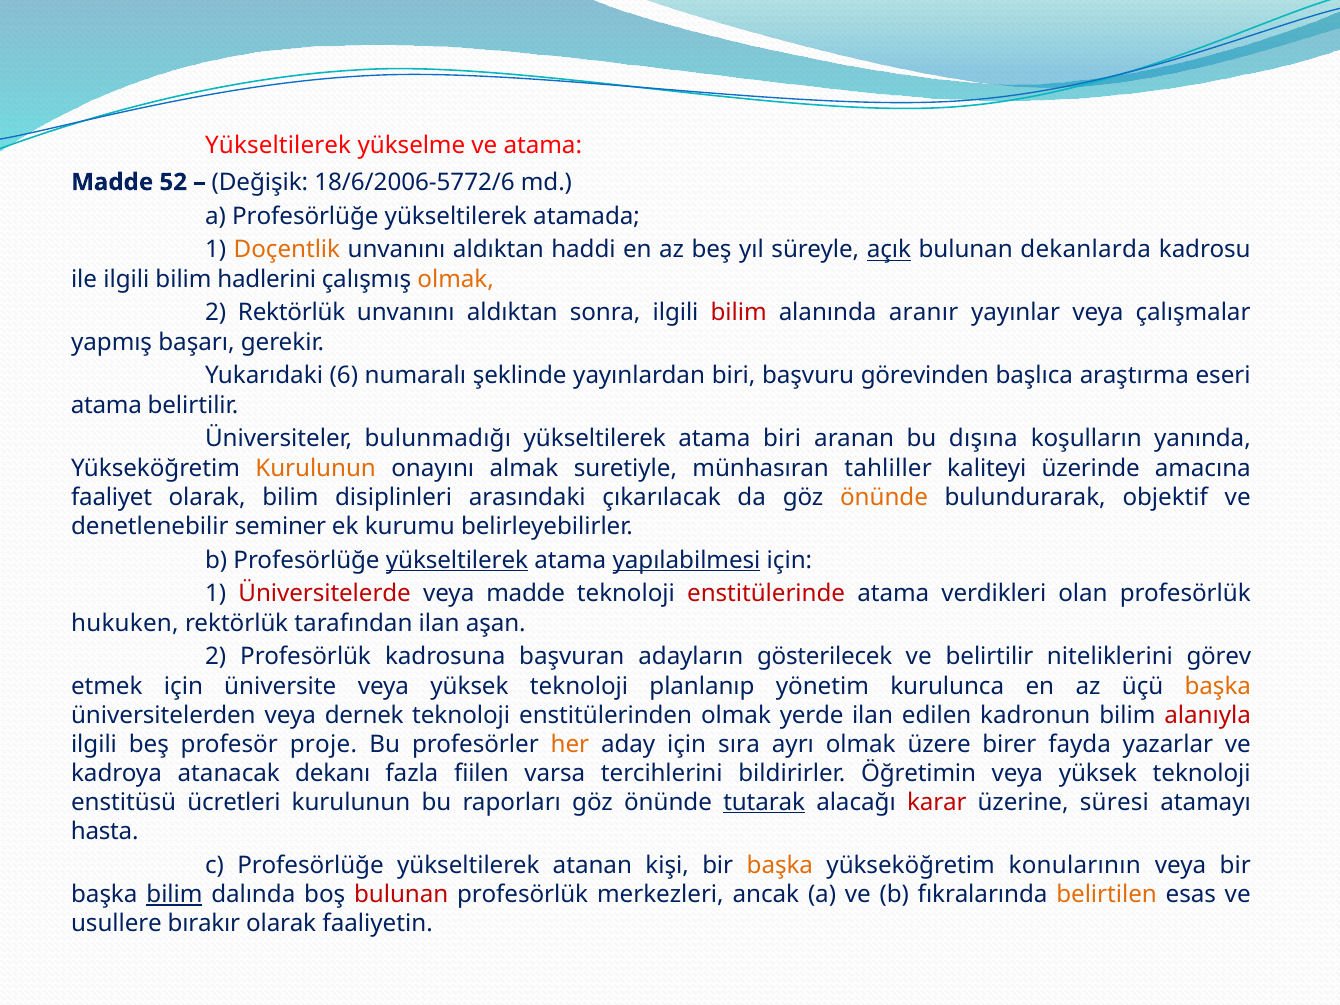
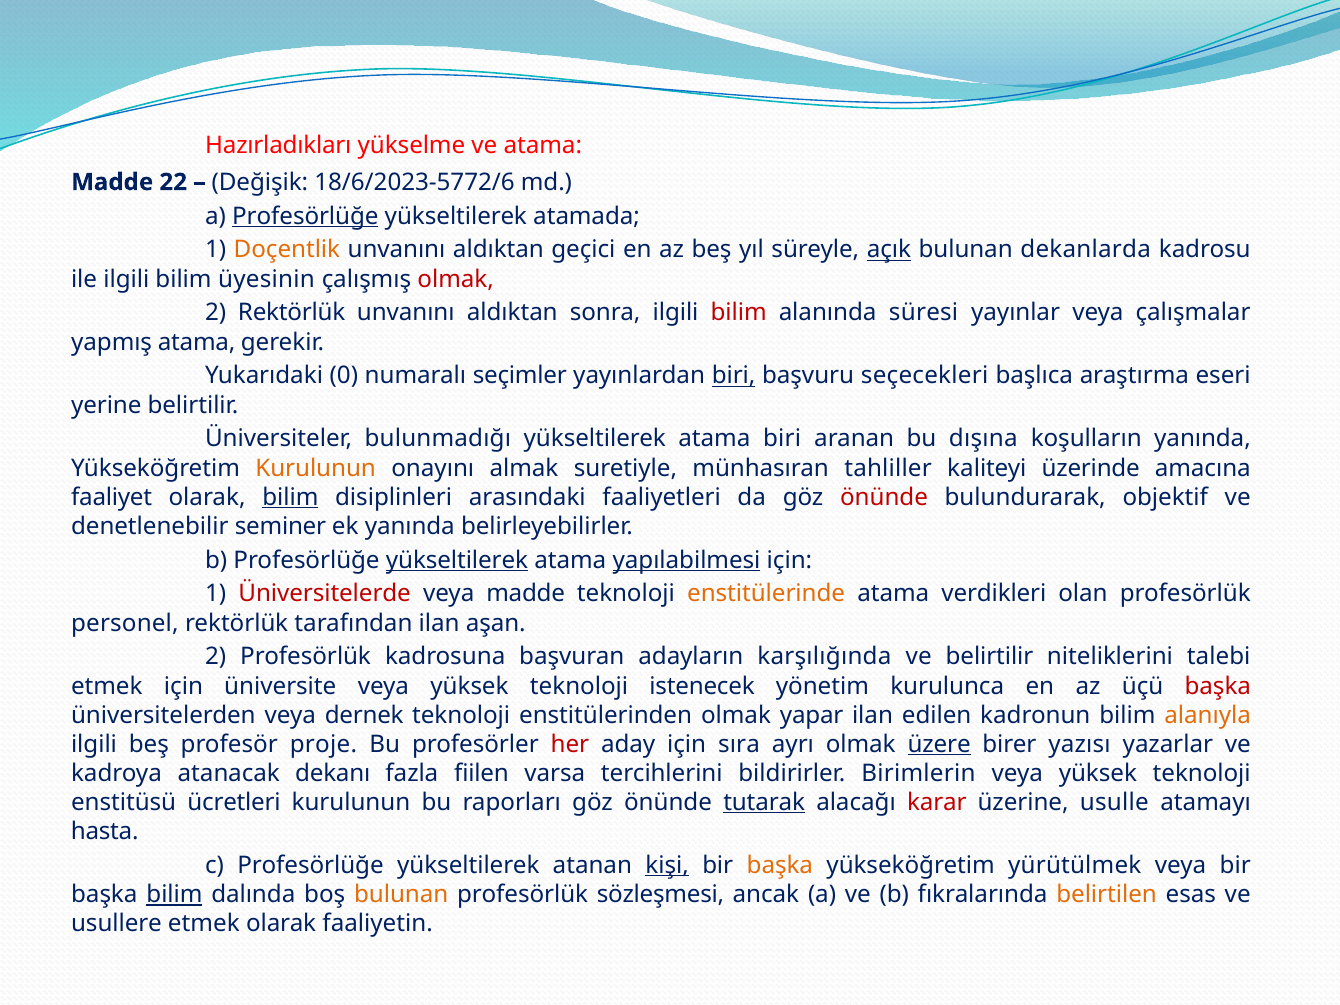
Yükseltilerek at (278, 146): Yükseltilerek -> Hazırladıkları
52: 52 -> 22
18/6/2006-5772/6: 18/6/2006-5772/6 -> 18/6/2023-5772/6
Profesörlüğe at (305, 216) underline: none -> present
haddi: haddi -> geçici
hadlerini: hadlerini -> üyesinin
olmak at (456, 279) colour: orange -> red
aranır: aranır -> süresi
yapmış başarı: başarı -> atama
6: 6 -> 0
şeklinde: şeklinde -> seçimler
biri at (734, 376) underline: none -> present
görevinden: görevinden -> seçecekleri
atama at (106, 405): atama -> yerine
bilim at (290, 497) underline: none -> present
çıkarılacak: çıkarılacak -> faaliyetleri
önünde at (884, 497) colour: orange -> red
ek kurumu: kurumu -> yanında
enstitülerinde colour: red -> orange
hukuken: hukuken -> personel
gösterilecek: gösterilecek -> karşılığında
görev: görev -> talebi
planlanıp: planlanıp -> istenecek
başka at (1218, 686) colour: orange -> red
yerde: yerde -> yapar
alanıyla colour: red -> orange
her colour: orange -> red
üzere underline: none -> present
fayda: fayda -> yazısı
Öğretimin: Öğretimin -> Birimlerin
süresi: süresi -> usulle
kişi underline: none -> present
konularının: konularının -> yürütülmek
bulunan at (401, 894) colour: red -> orange
merkezleri: merkezleri -> sözleşmesi
usullere bırakır: bırakır -> etmek
